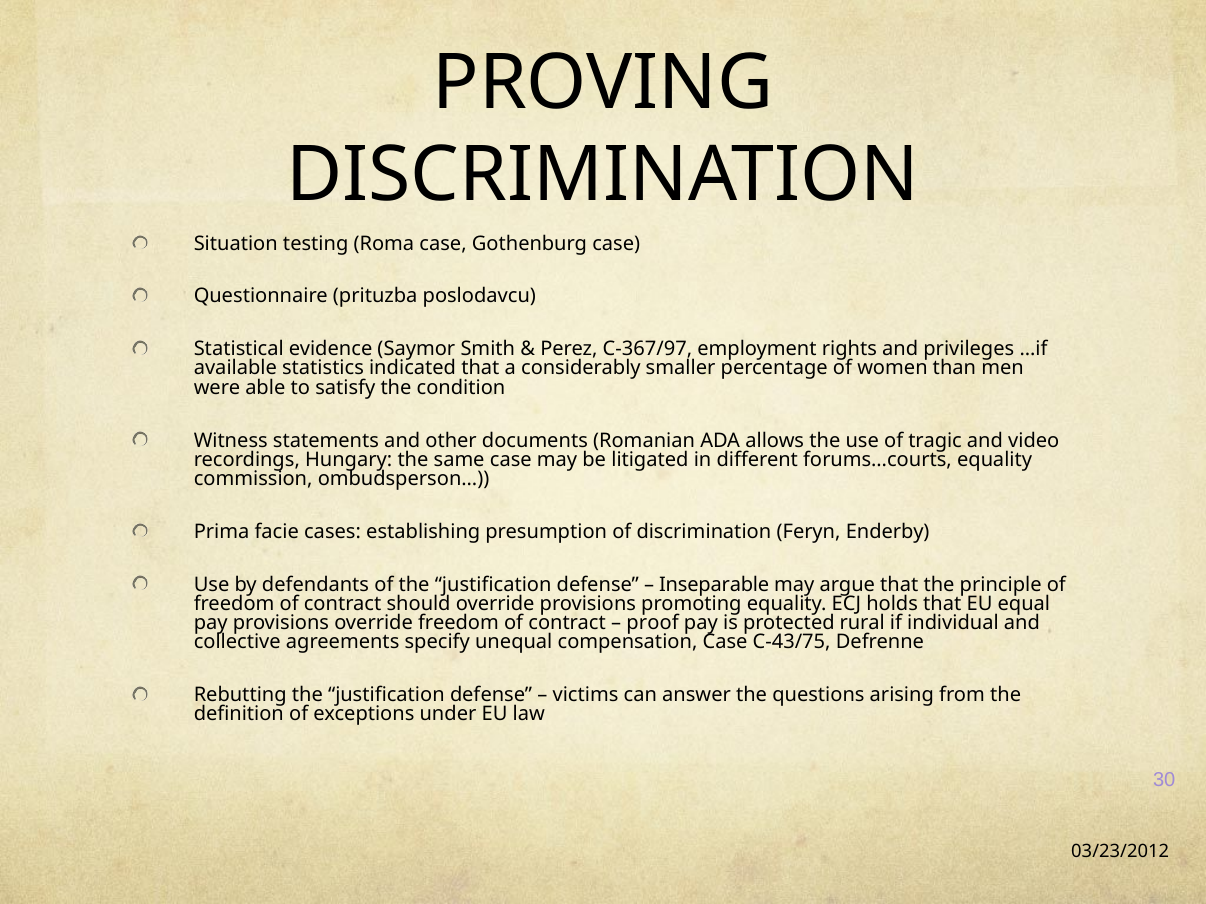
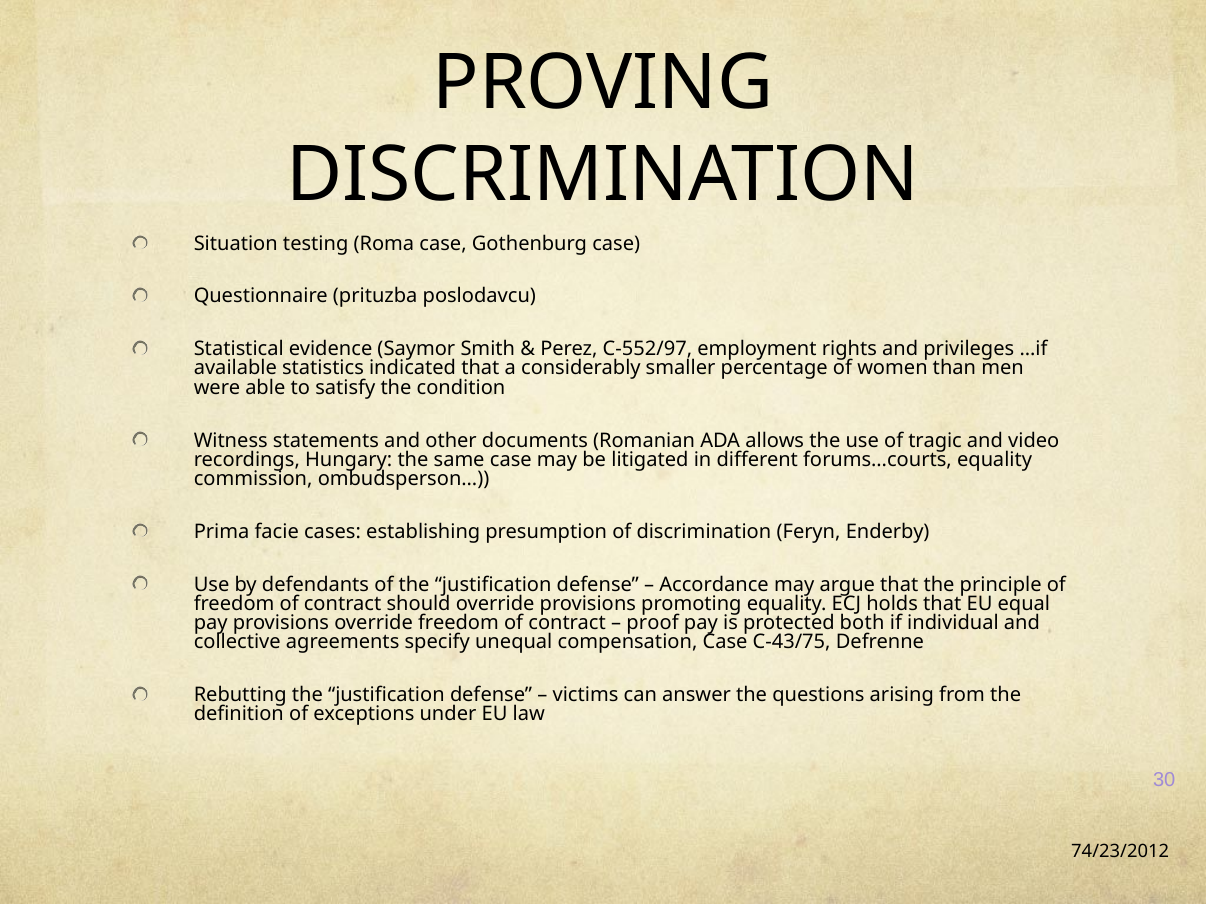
C-367/97: C-367/97 -> C-552/97
Inseparable: Inseparable -> Accordance
rural: rural -> both
03/23/2012: 03/23/2012 -> 74/23/2012
